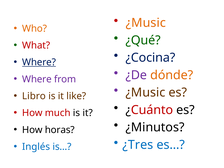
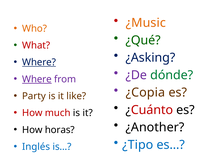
¿Cocina: ¿Cocina -> ¿Asking
dónde colour: orange -> green
Where at (37, 79) underline: none -> present
¿Music at (145, 93): ¿Music -> ¿Copia
Libro: Libro -> Party
¿Minutos: ¿Minutos -> ¿Another
¿Tres: ¿Tres -> ¿Tipo
